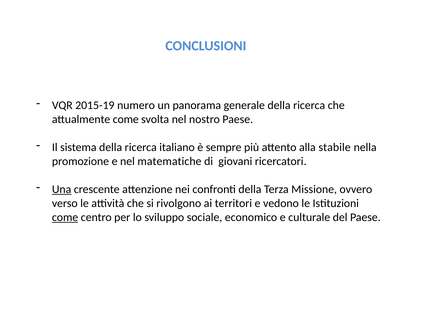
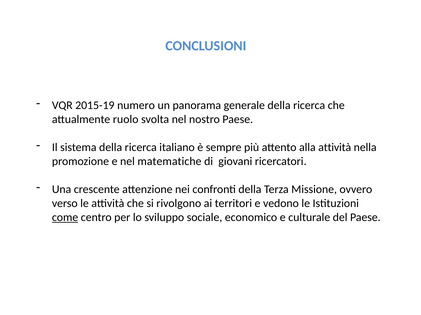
attualmente come: come -> ruolo
alla stabile: stabile -> attività
Una underline: present -> none
